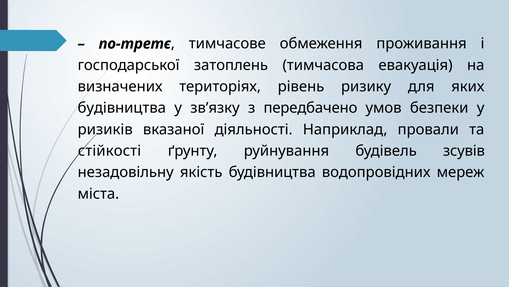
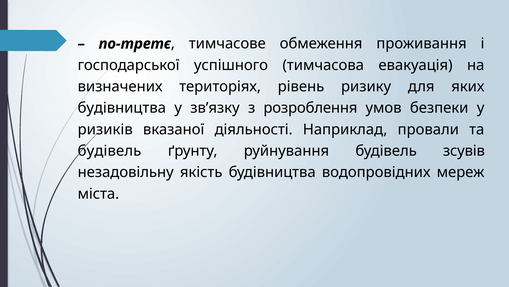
затоплень: затоплень -> успішного
передбачено: передбачено -> розроблення
стійкості at (109, 151): стійкості -> будівель
